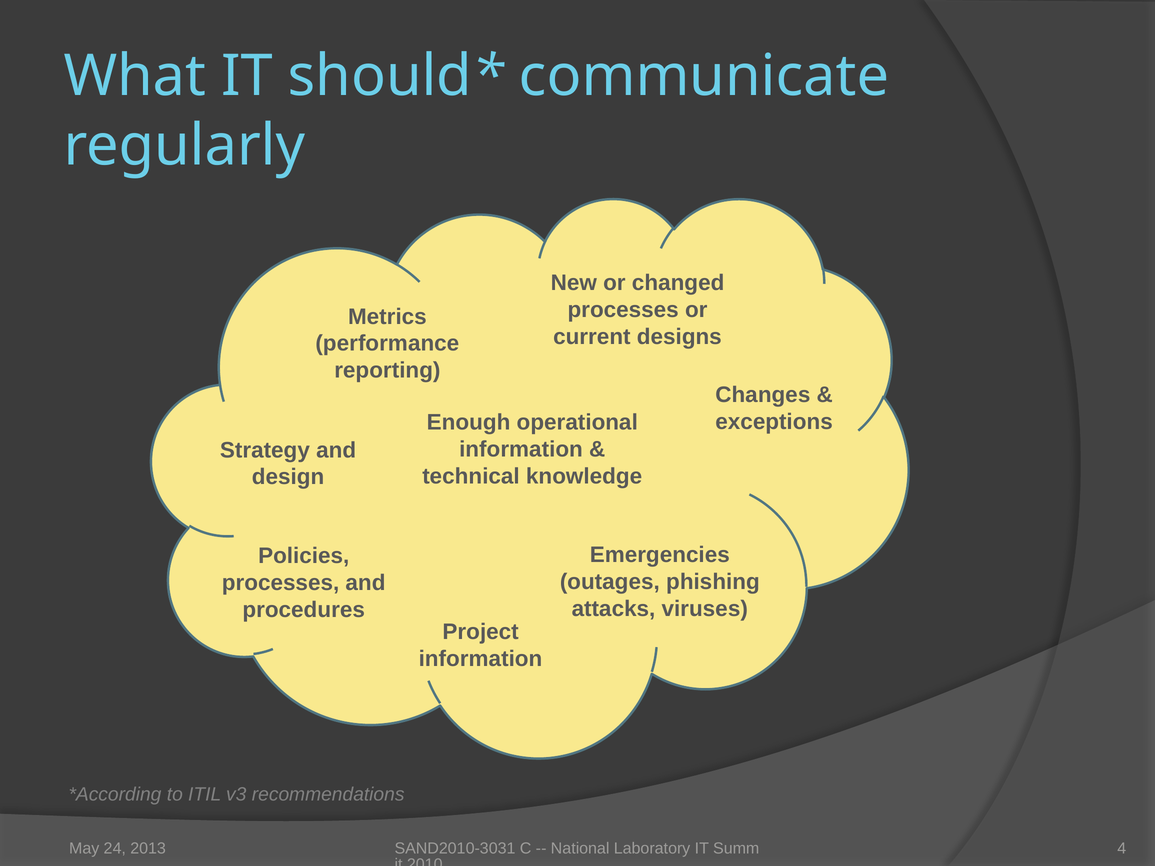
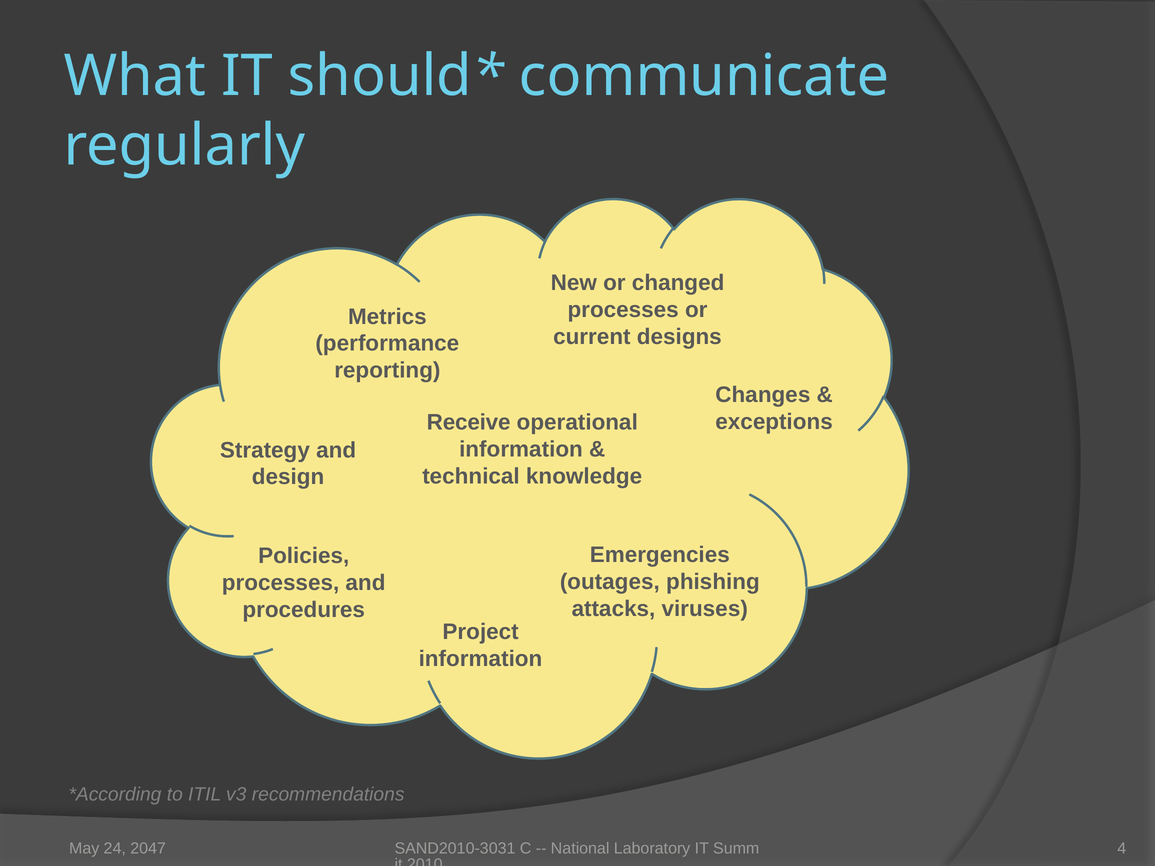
Enough: Enough -> Receive
2013: 2013 -> 2047
